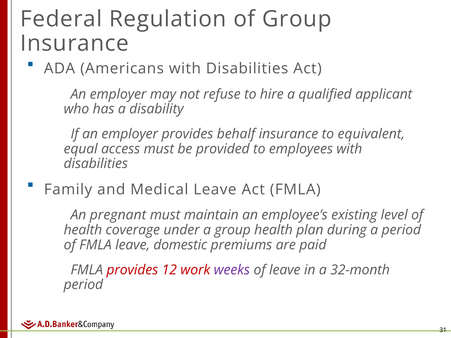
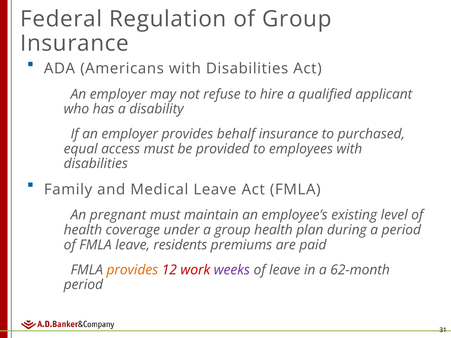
equivalent: equivalent -> purchased
domestic: domestic -> residents
provides at (132, 270) colour: red -> orange
32-month: 32-month -> 62-month
